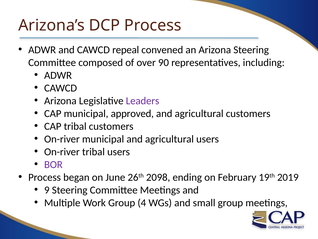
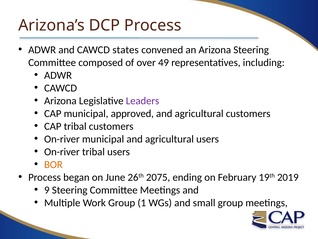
repeal: repeal -> states
90: 90 -> 49
BOR colour: purple -> orange
2098: 2098 -> 2075
4: 4 -> 1
